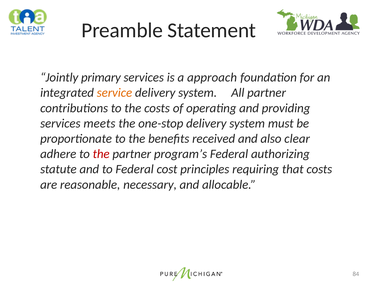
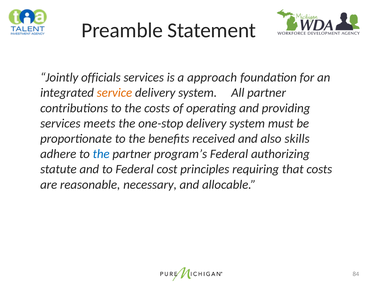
primary: primary -> officials
clear: clear -> skills
the at (101, 154) colour: red -> blue
